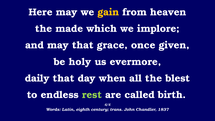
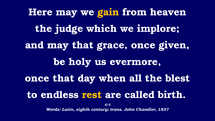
made: made -> judge
daily at (37, 78): daily -> once
rest colour: light green -> yellow
